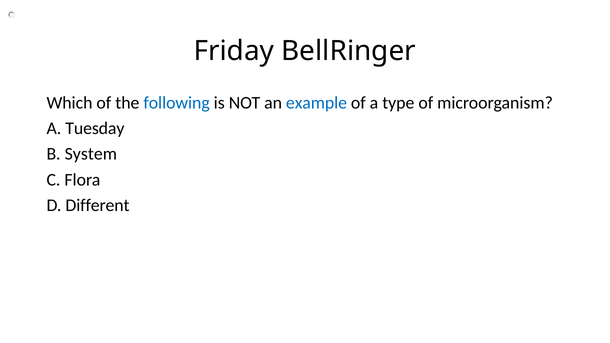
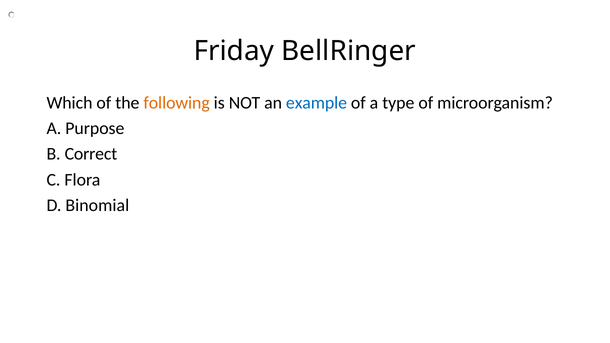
following colour: blue -> orange
Tuesday: Tuesday -> Purpose
System: System -> Correct
Different: Different -> Binomial
